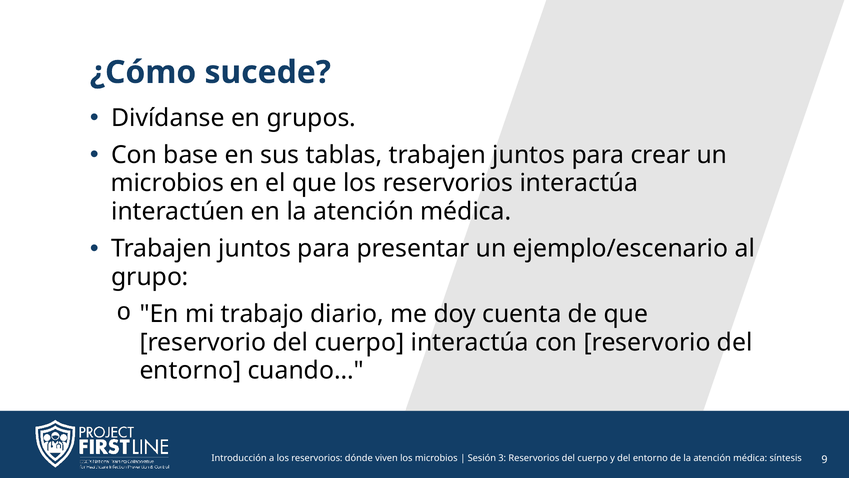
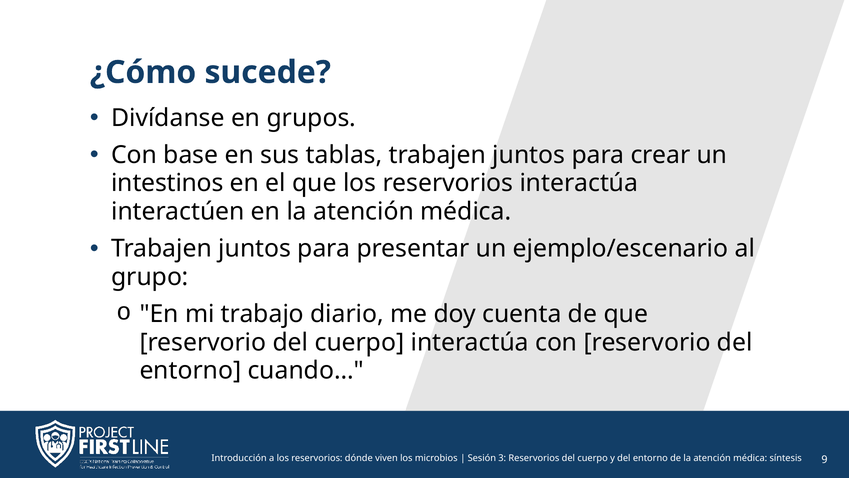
microbios at (167, 183): microbios -> intestinos
